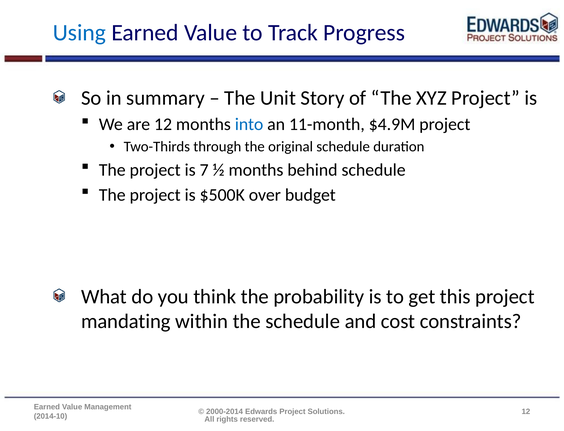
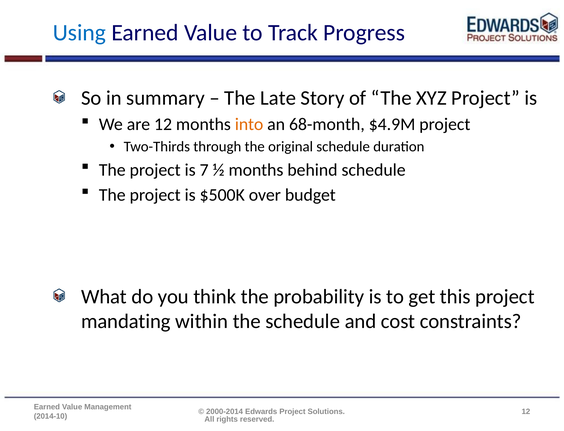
Unit: Unit -> Late
into colour: blue -> orange
11-month: 11-month -> 68-month
